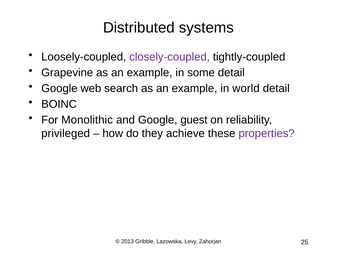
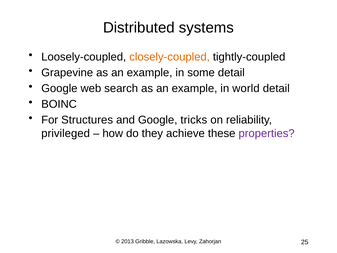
closely-coupled colour: purple -> orange
Monolithic: Monolithic -> Structures
guest: guest -> tricks
